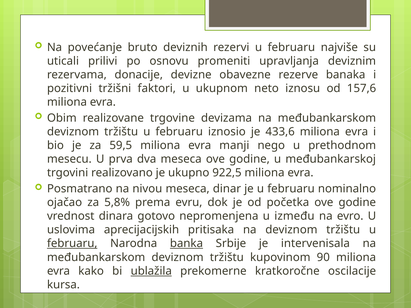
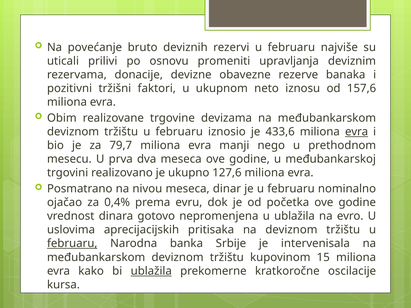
evra at (357, 132) underline: none -> present
59,5: 59,5 -> 79,7
922,5: 922,5 -> 127,6
5,8%: 5,8% -> 0,4%
u između: između -> ublažila
banka underline: present -> none
90: 90 -> 15
